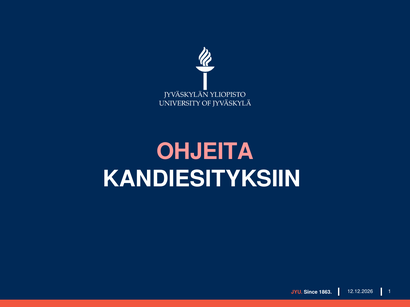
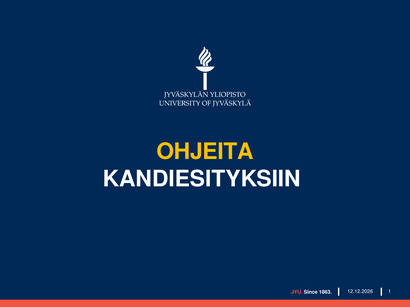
OHJEITA colour: pink -> yellow
